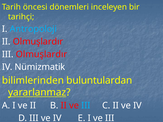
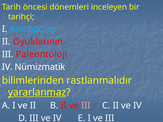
II Olmuşlardır: Olmuşlardır -> Oyuklarının
III Olmuşlardır: Olmuşlardır -> Paleontoloji
buluntulardan: buluntulardan -> rastlanmalıdır
III at (86, 106) colour: light blue -> pink
